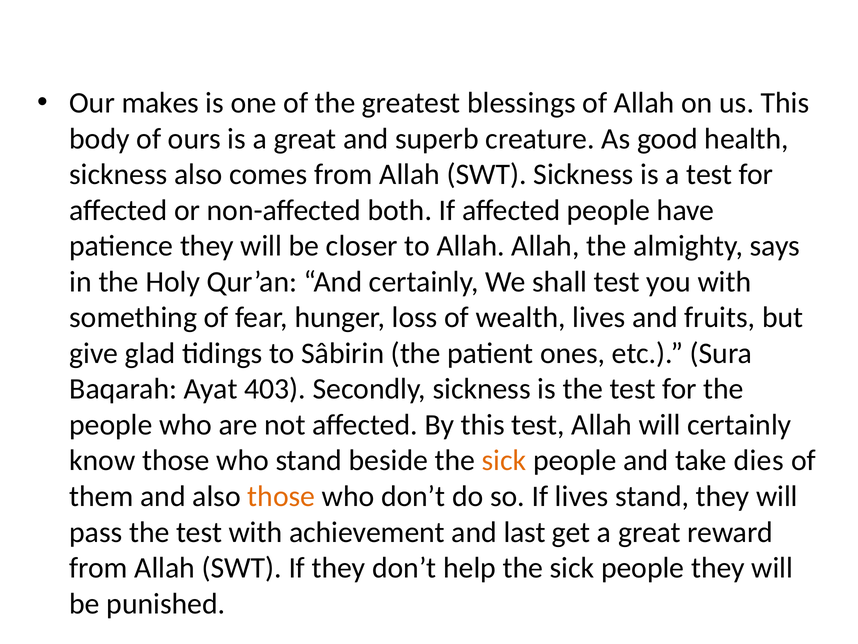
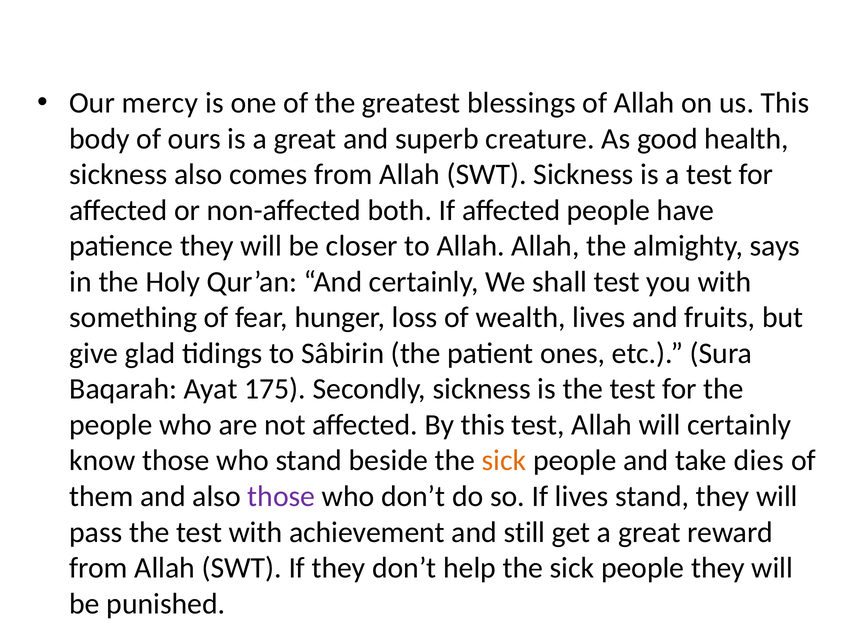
makes: makes -> mercy
403: 403 -> 175
those at (281, 496) colour: orange -> purple
last: last -> still
